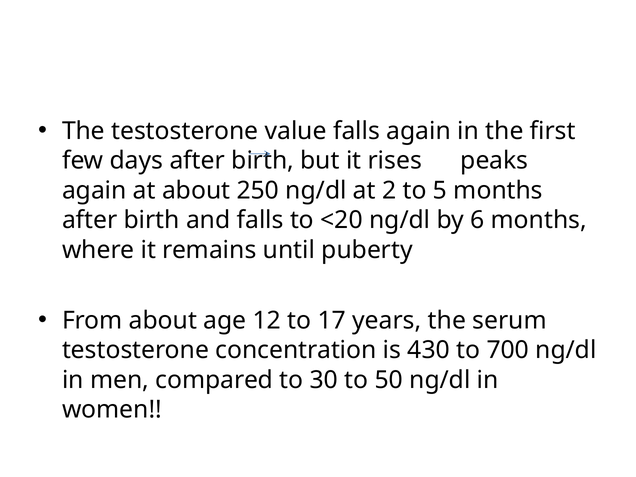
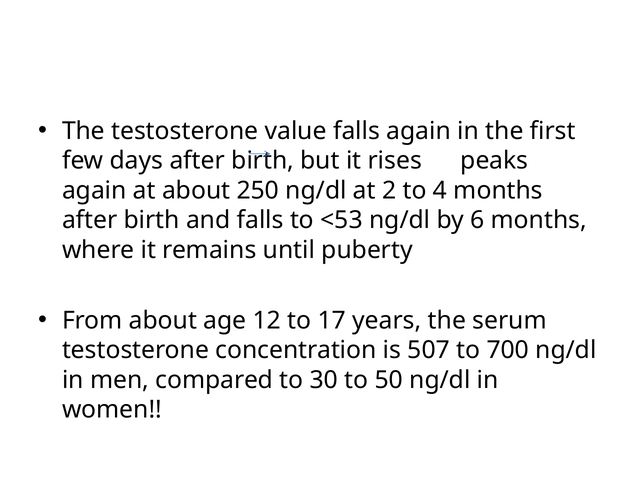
5: 5 -> 4
<20: <20 -> <53
430: 430 -> 507
